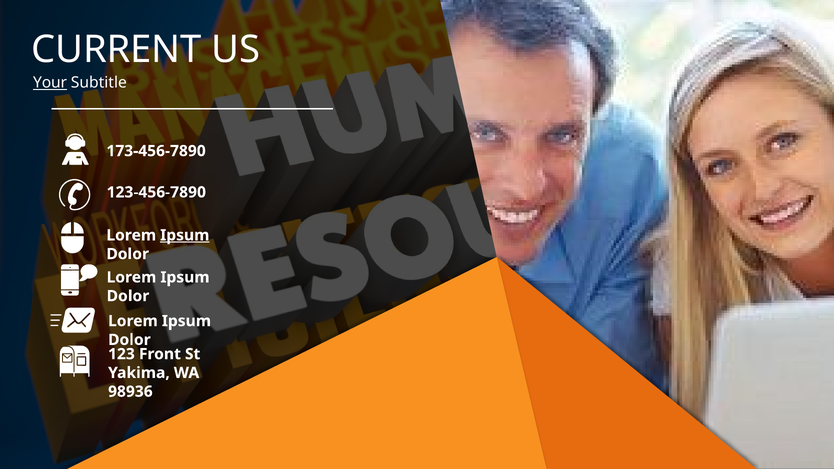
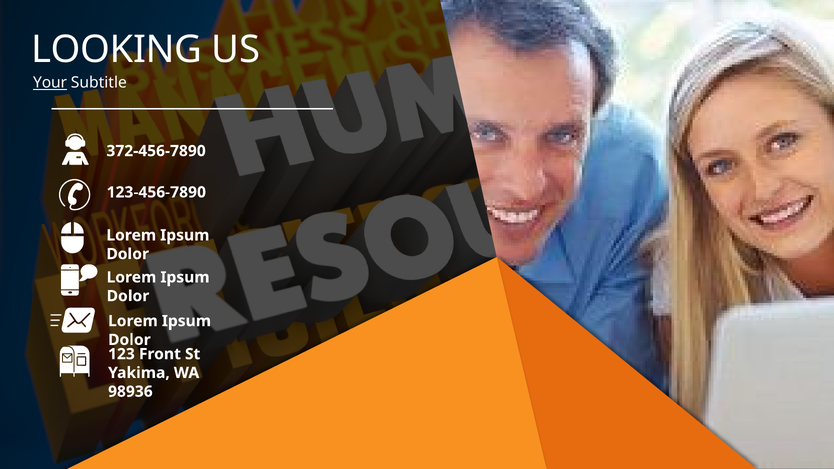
CURRENT: CURRENT -> LOOKING
173-456-7890: 173-456-7890 -> 372-456-7890
Ipsum at (185, 235) underline: present -> none
